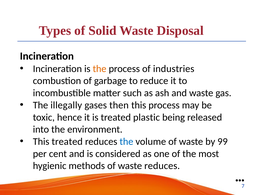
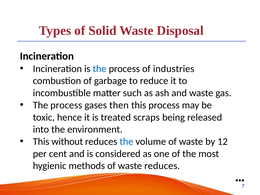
the at (100, 69) colour: orange -> blue
illegally at (66, 105): illegally -> process
plastic: plastic -> scraps
This treated: treated -> without
99: 99 -> 12
